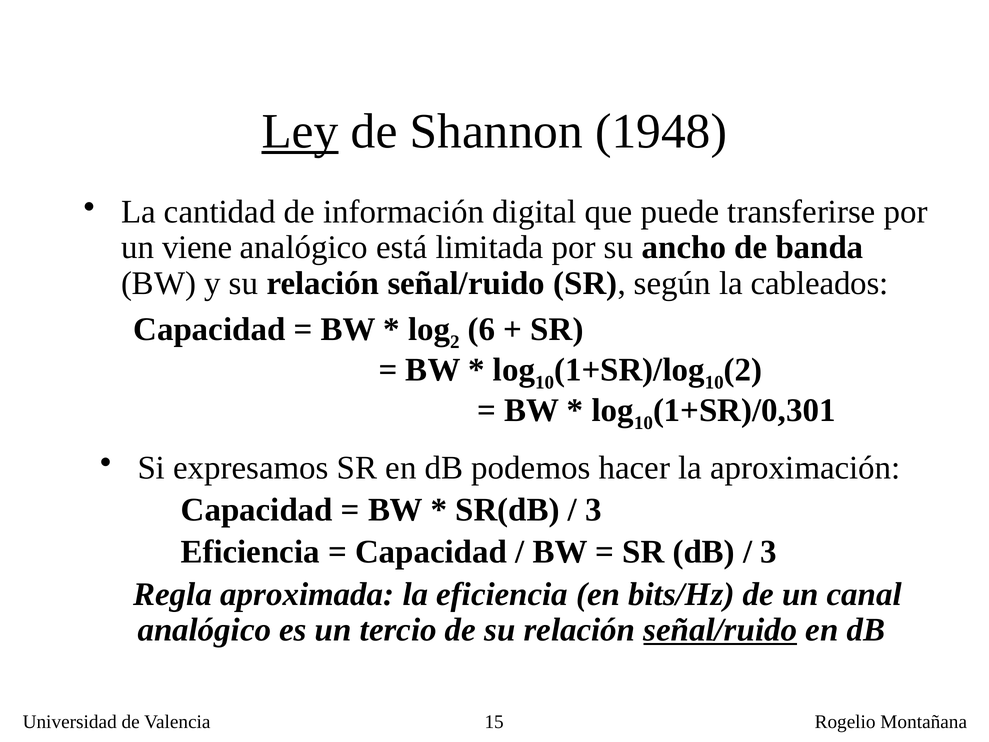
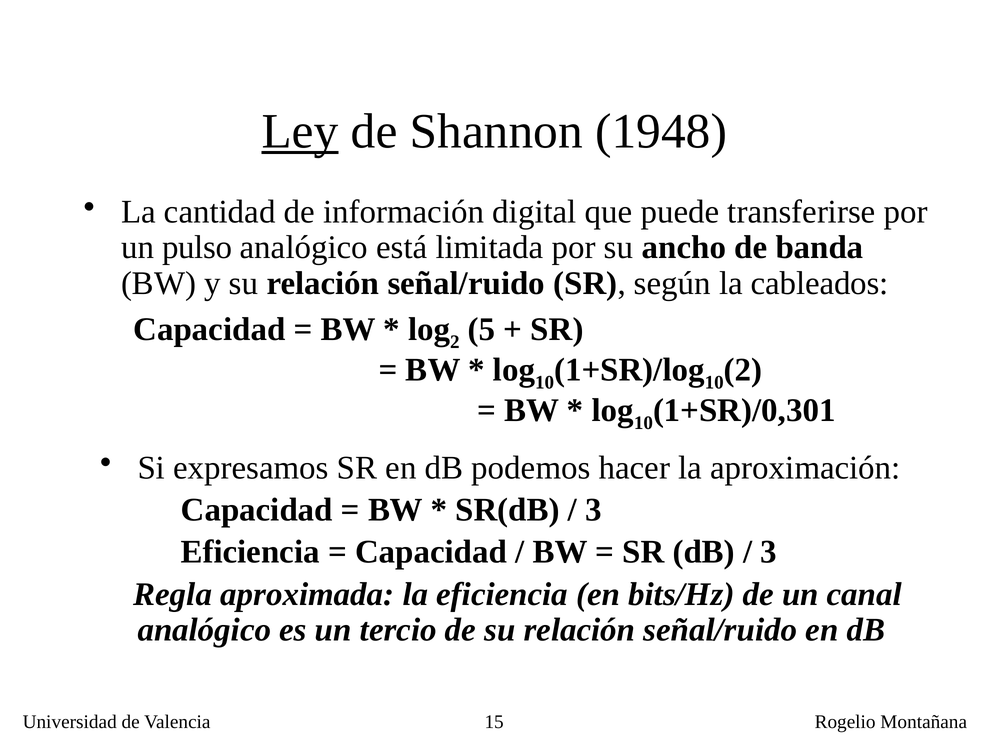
viene: viene -> pulso
6: 6 -> 5
señal/ruido at (720, 630) underline: present -> none
